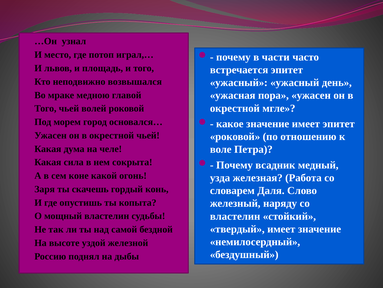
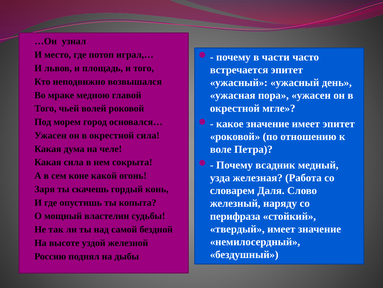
окрестной чьей: чьей -> сила
властелин at (235, 216): властелин -> перифраза
